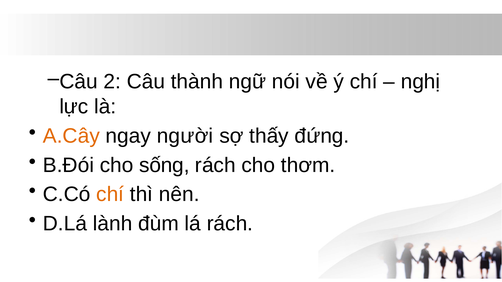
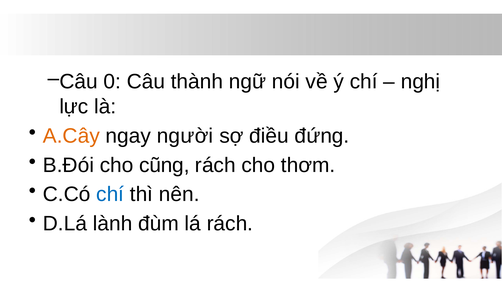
2: 2 -> 0
thấy: thấy -> điều
sống: sống -> cũng
chí at (110, 195) colour: orange -> blue
